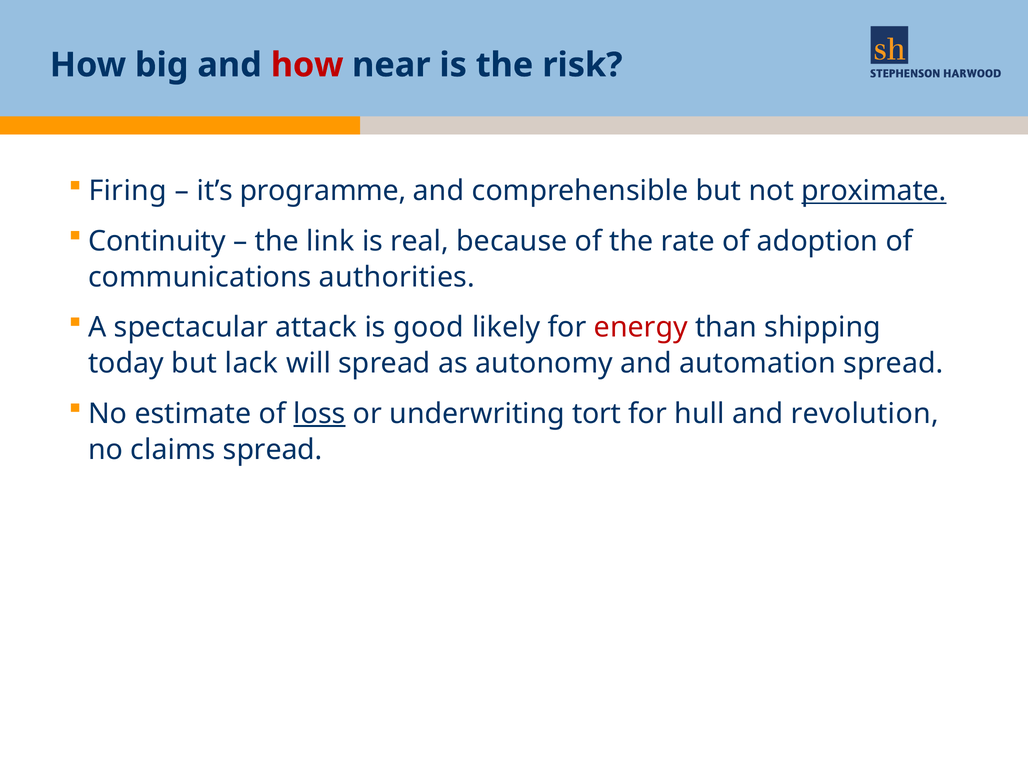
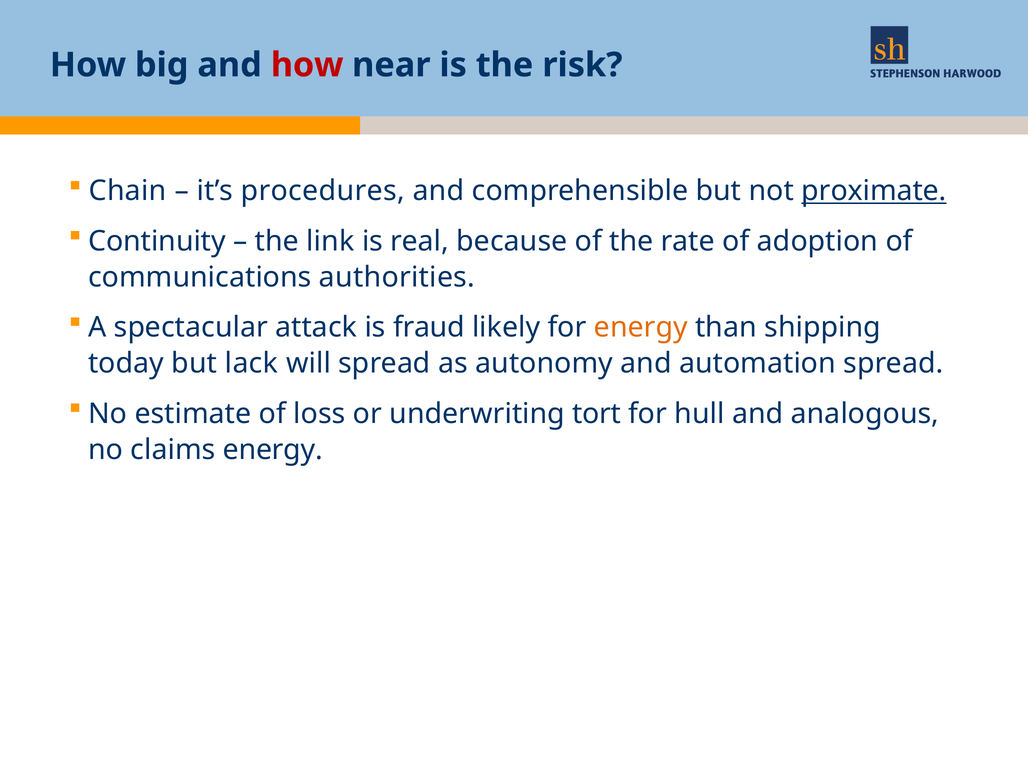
Firing: Firing -> Chain
programme: programme -> procedures
good: good -> fraud
energy at (641, 327) colour: red -> orange
loss underline: present -> none
revolution: revolution -> analogous
claims spread: spread -> energy
